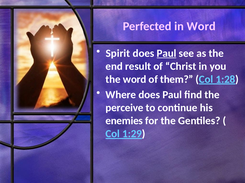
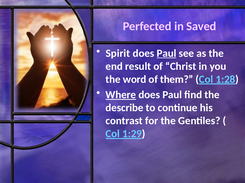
in Word: Word -> Saved
Where underline: none -> present
perceive: perceive -> describe
enemies: enemies -> contrast
